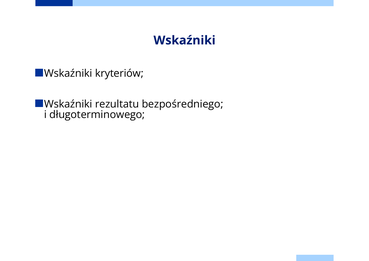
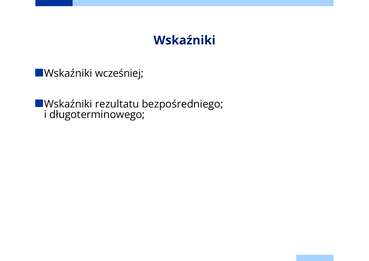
kryteriów: kryteriów -> wcześniej
